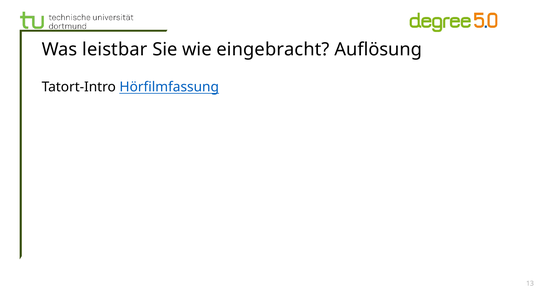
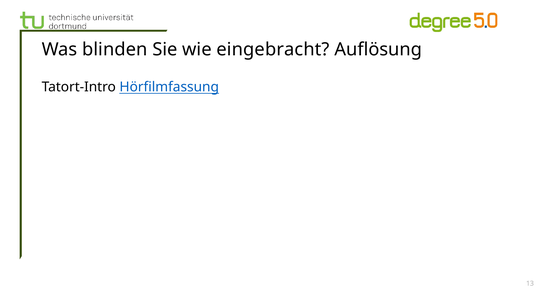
leistbar: leistbar -> blinden
